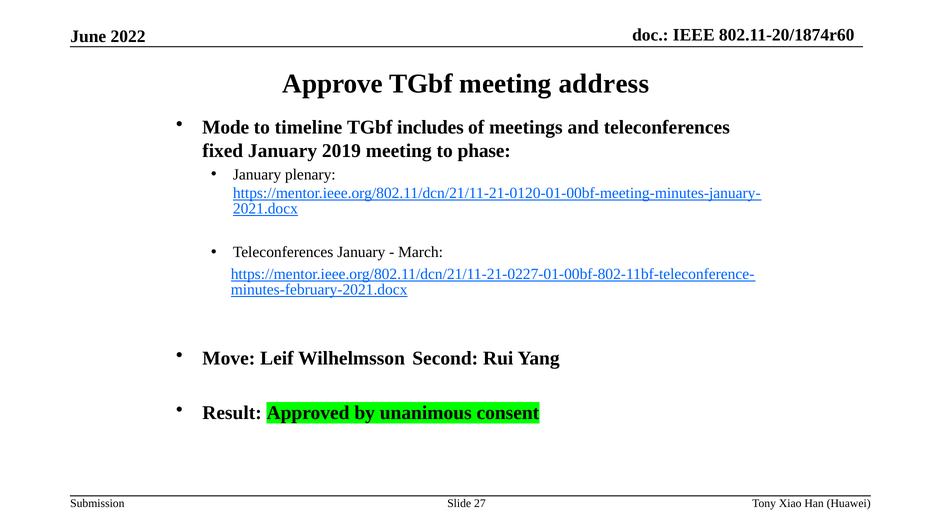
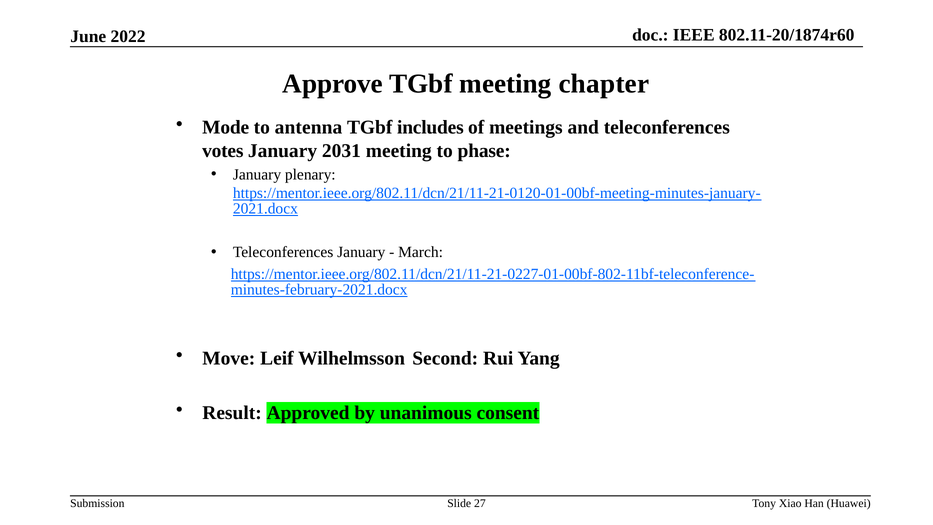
address: address -> chapter
timeline: timeline -> antenna
fixed: fixed -> votes
2019: 2019 -> 2031
